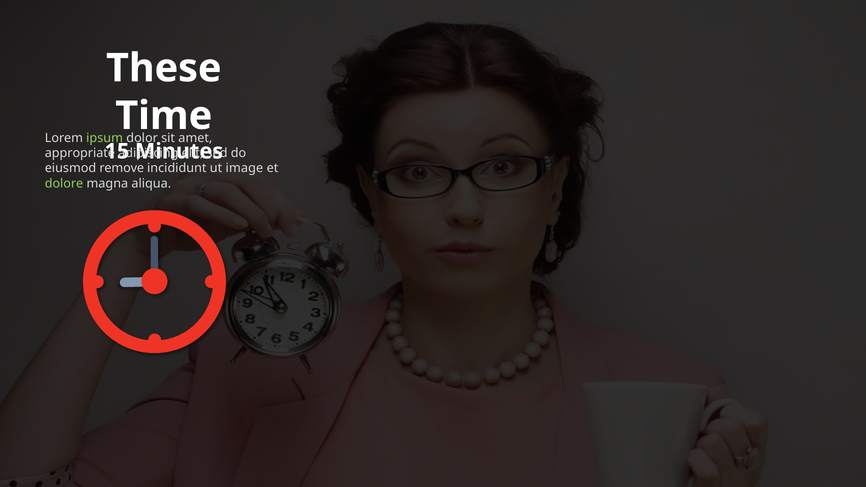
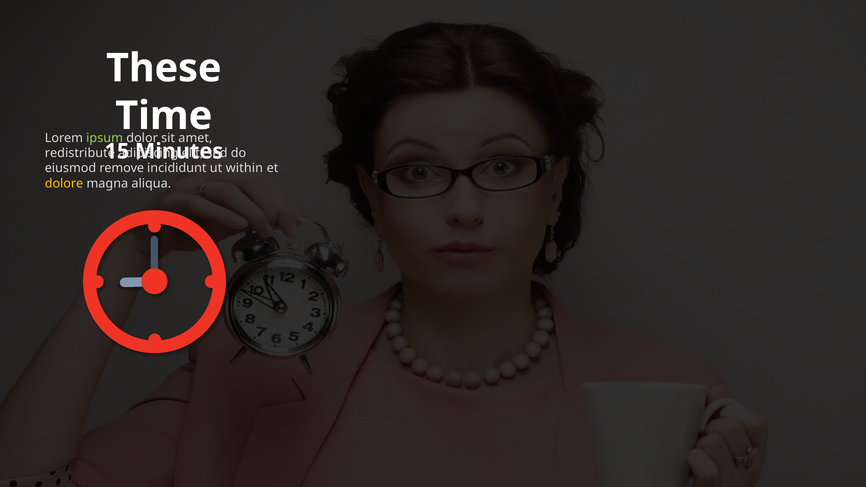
appropriate: appropriate -> redistribute
image: image -> within
dolore colour: light green -> yellow
